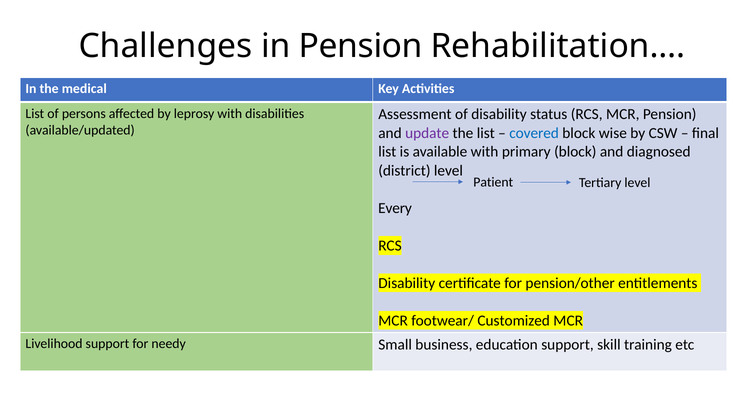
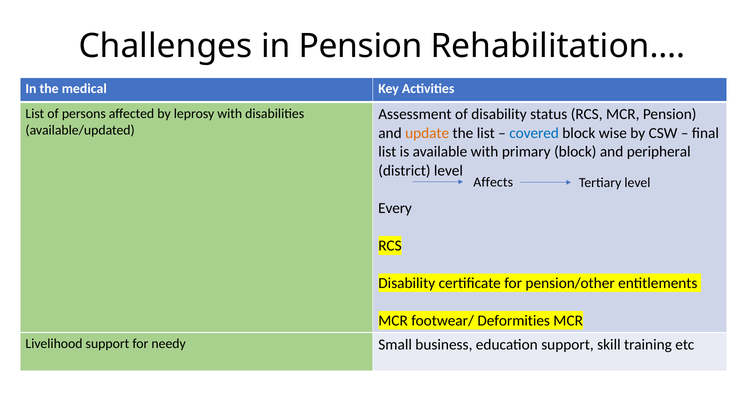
update colour: purple -> orange
diagnosed: diagnosed -> peripheral
Patient: Patient -> Affects
Customized: Customized -> Deformities
